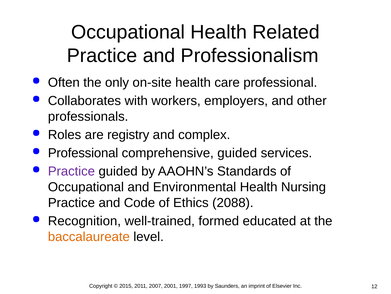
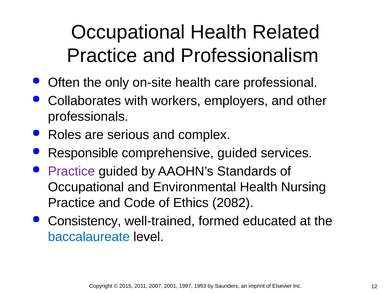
registry: registry -> serious
Professional at (83, 153): Professional -> Responsible
2088: 2088 -> 2082
Recognition: Recognition -> Consistency
baccalaureate colour: orange -> blue
